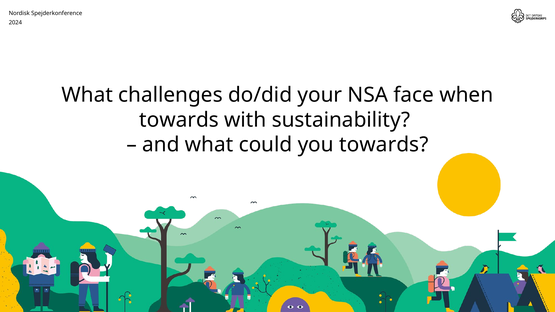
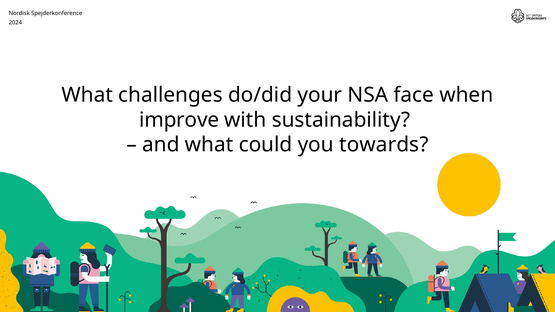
towards at (179, 120): towards -> improve
